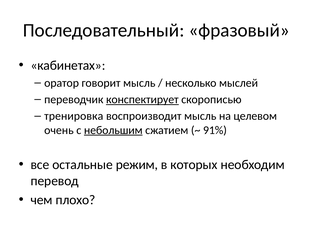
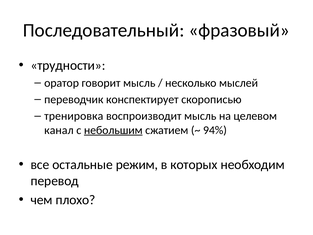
кабинетах: кабинетах -> трудности
конспектирует underline: present -> none
очень: очень -> канал
91%: 91% -> 94%
